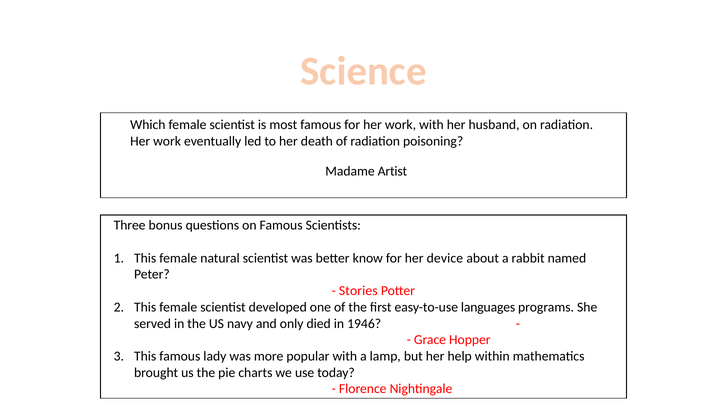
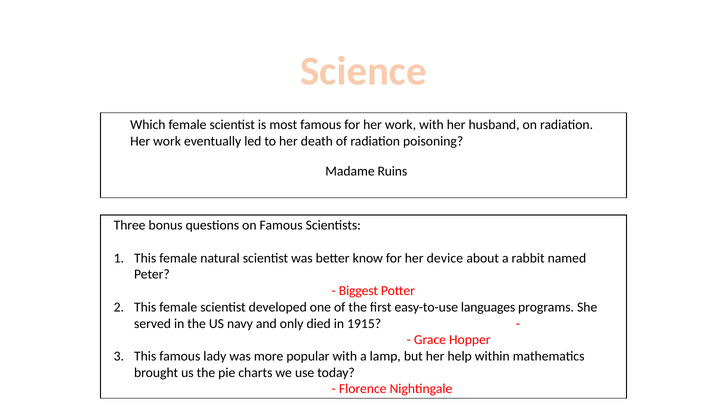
Artist: Artist -> Ruins
Stories: Stories -> Biggest
1946: 1946 -> 1915
